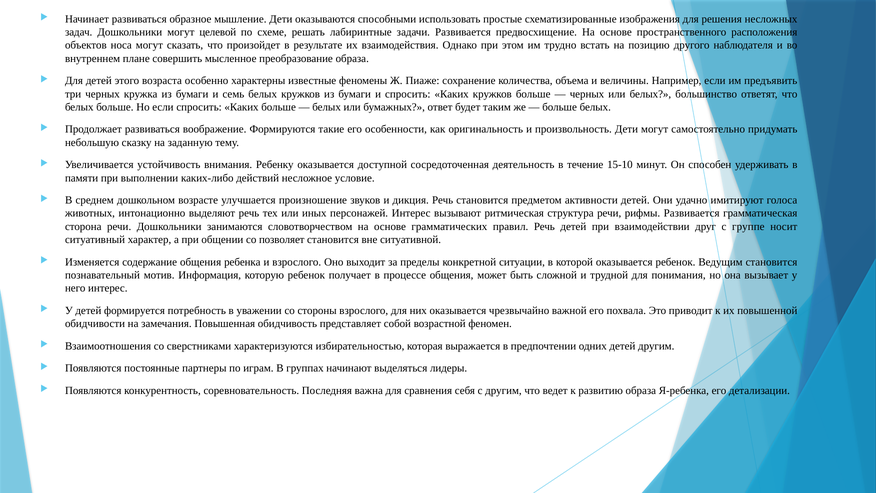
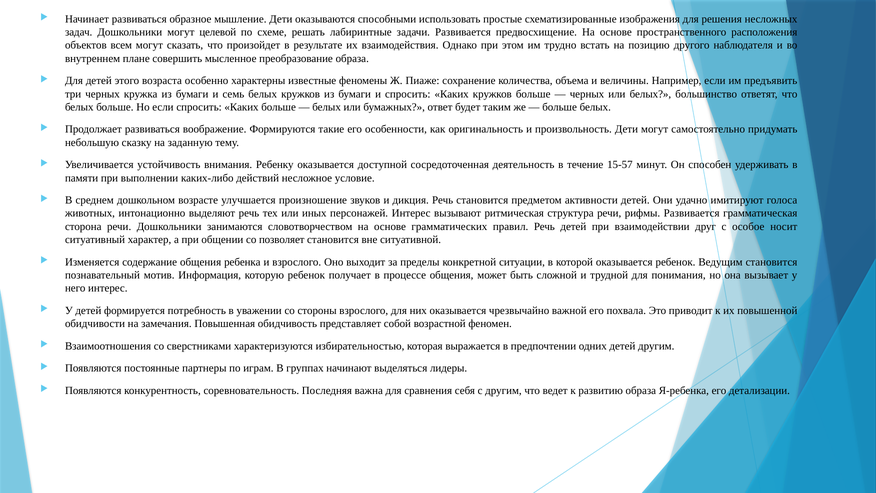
носа: носа -> всем
15-10: 15-10 -> 15-57
группе: группе -> особое
